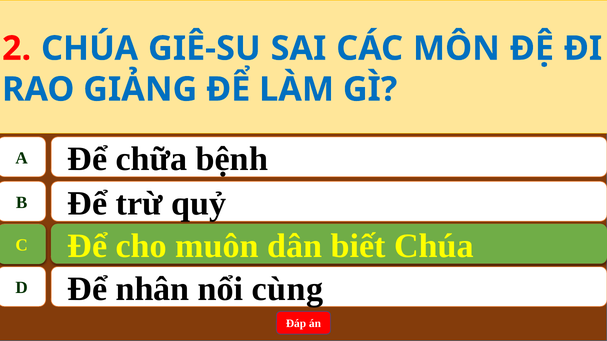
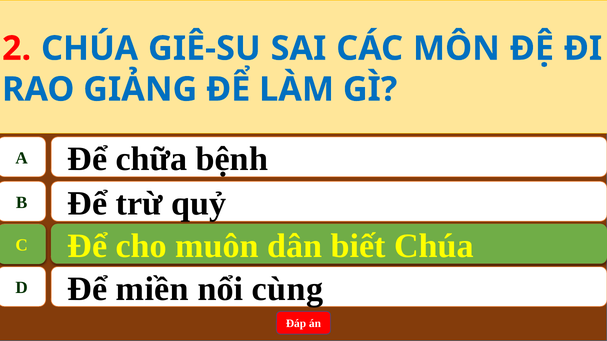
nhân: nhân -> miền
